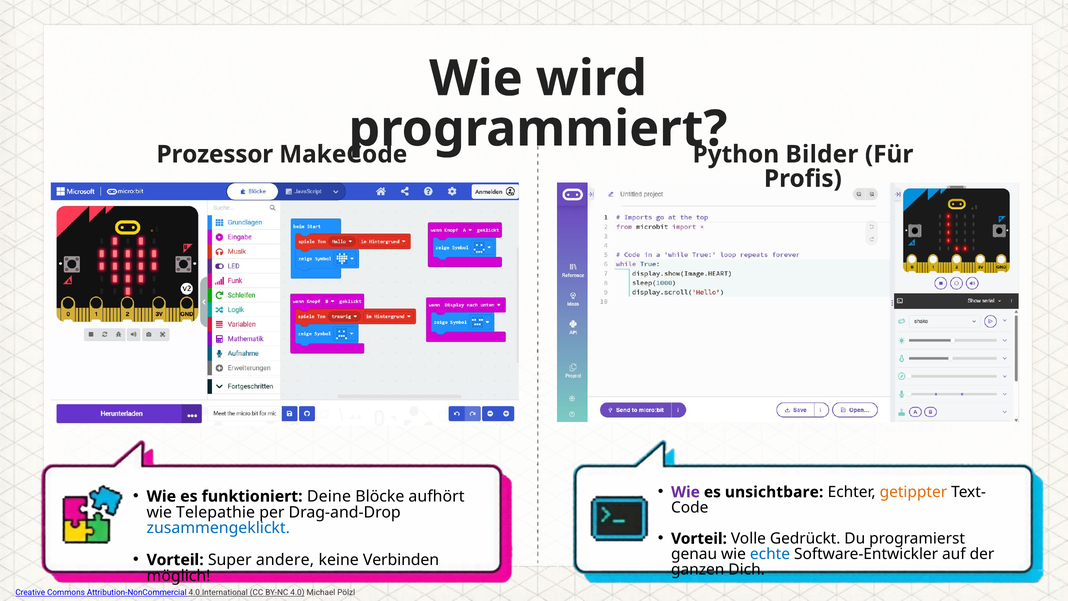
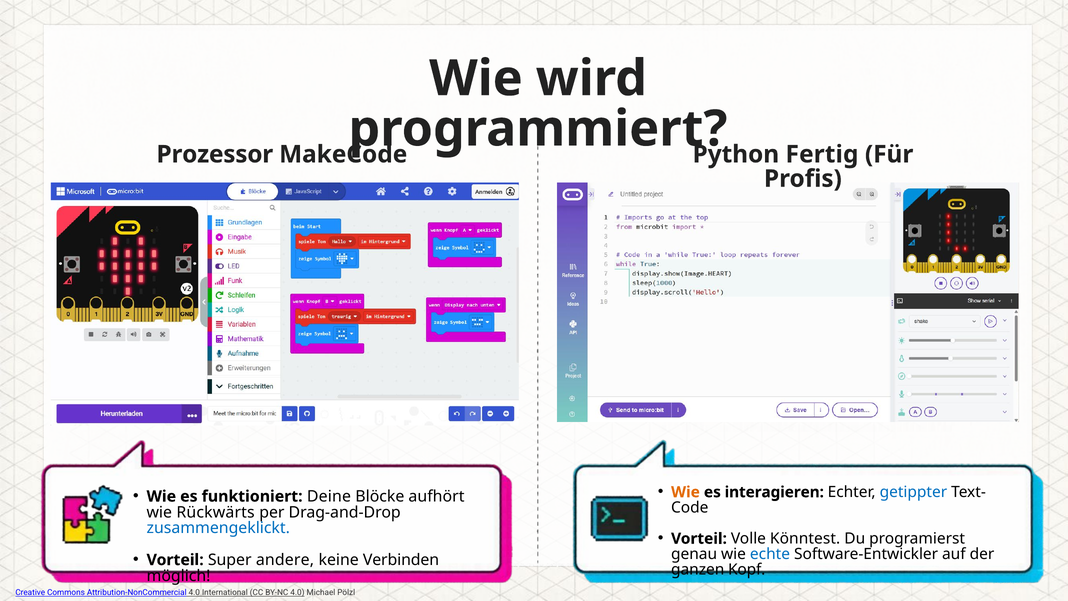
Bilder: Bilder -> Fertig
Wie at (685, 492) colour: purple -> orange
unsichtbare: unsichtbare -> interagieren
getippter colour: orange -> blue
Telepathie: Telepathie -> Rückwärts
Gedrückt: Gedrückt -> Könntest
Dich: Dich -> Kopf
